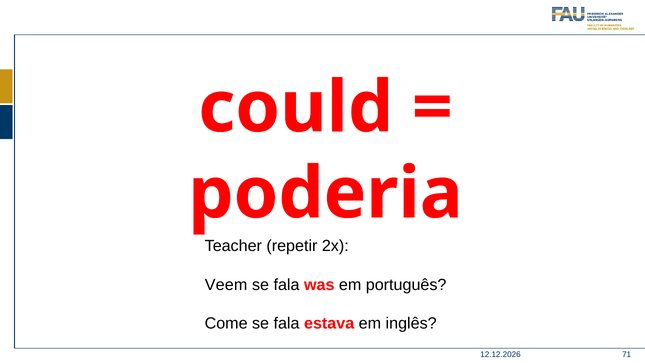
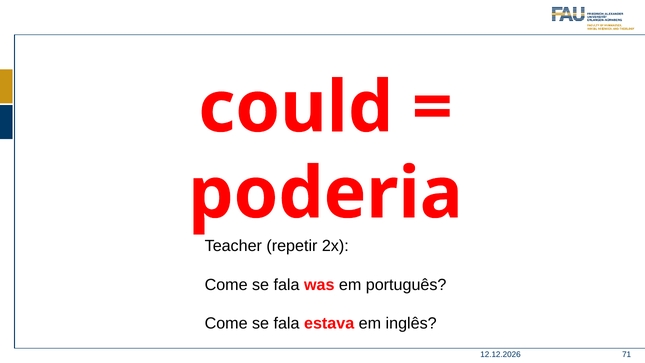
Veem at (226, 285): Veem -> Come
